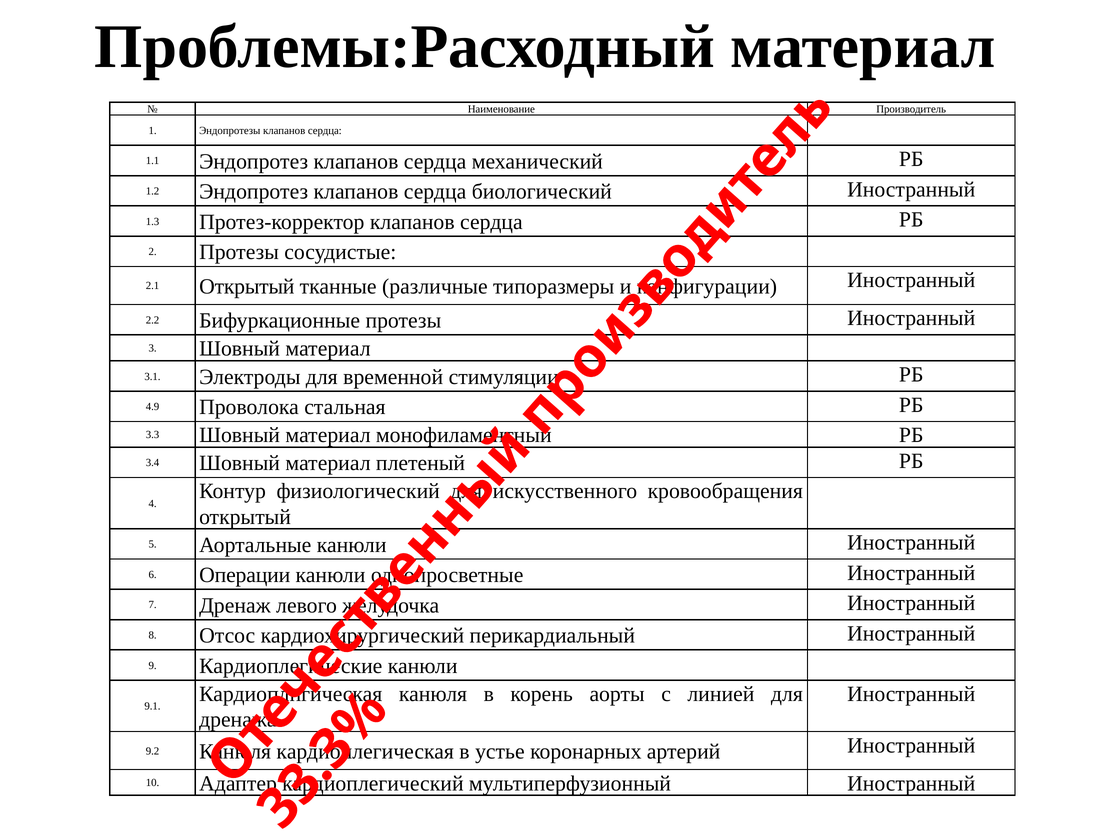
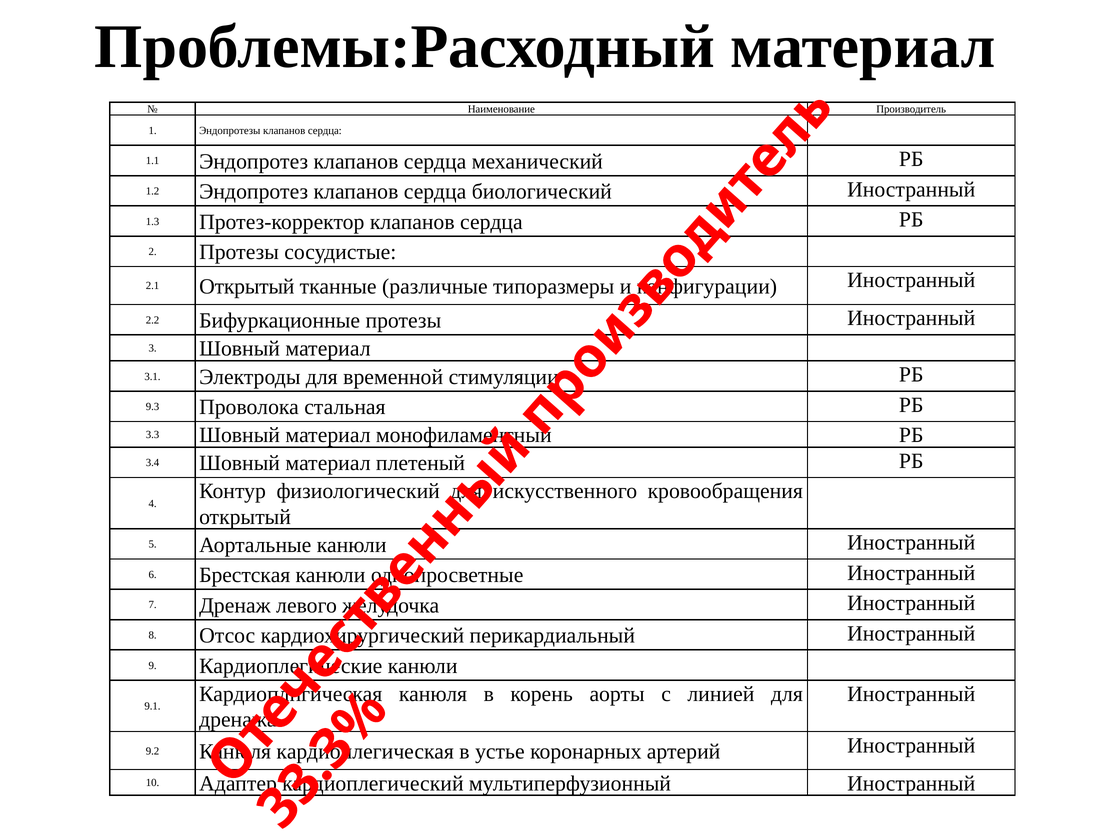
4.9: 4.9 -> 9.3
Операции: Операции -> Брестская
